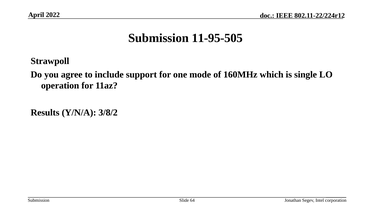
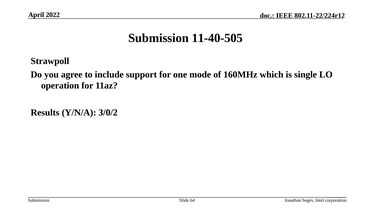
11-95-505: 11-95-505 -> 11-40-505
3/8/2: 3/8/2 -> 3/0/2
